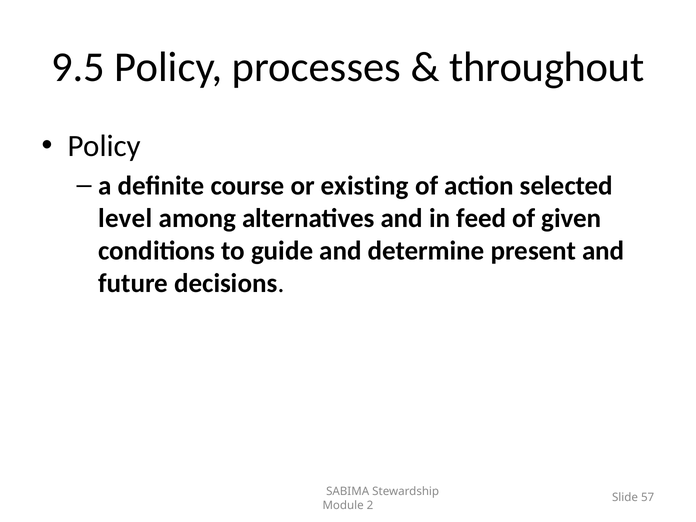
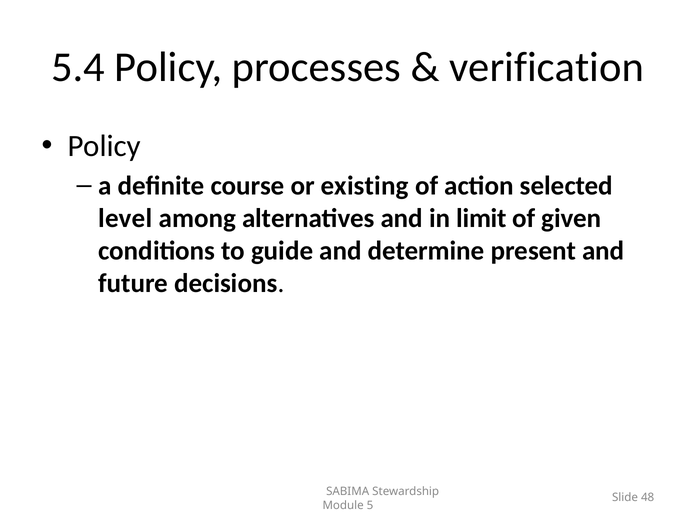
9.5: 9.5 -> 5.4
throughout: throughout -> verification
feed: feed -> limit
57: 57 -> 48
2: 2 -> 5
